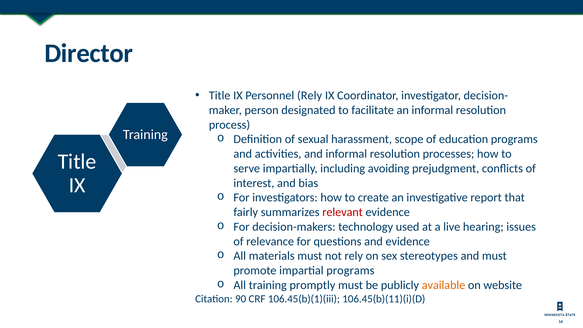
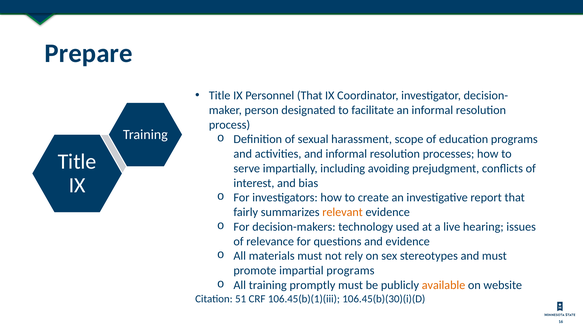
Director: Director -> Prepare
Personnel Rely: Rely -> That
relevant colour: red -> orange
90: 90 -> 51
106.45(b)(11)(i)(D: 106.45(b)(11)(i)(D -> 106.45(b)(30)(i)(D
